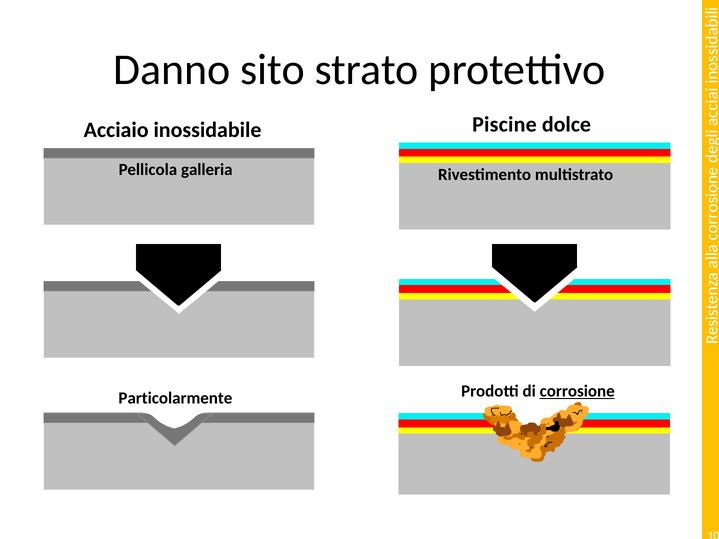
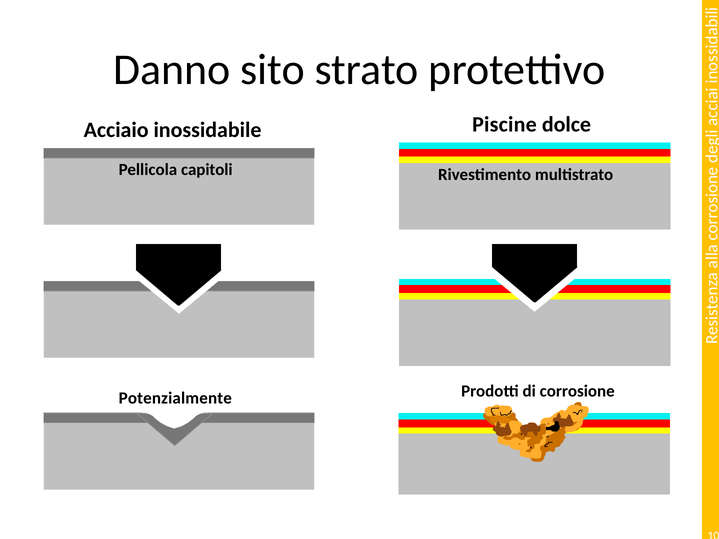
galleria: galleria -> capitoli
corrosione underline: present -> none
Particolarmente: Particolarmente -> Potenzialmente
